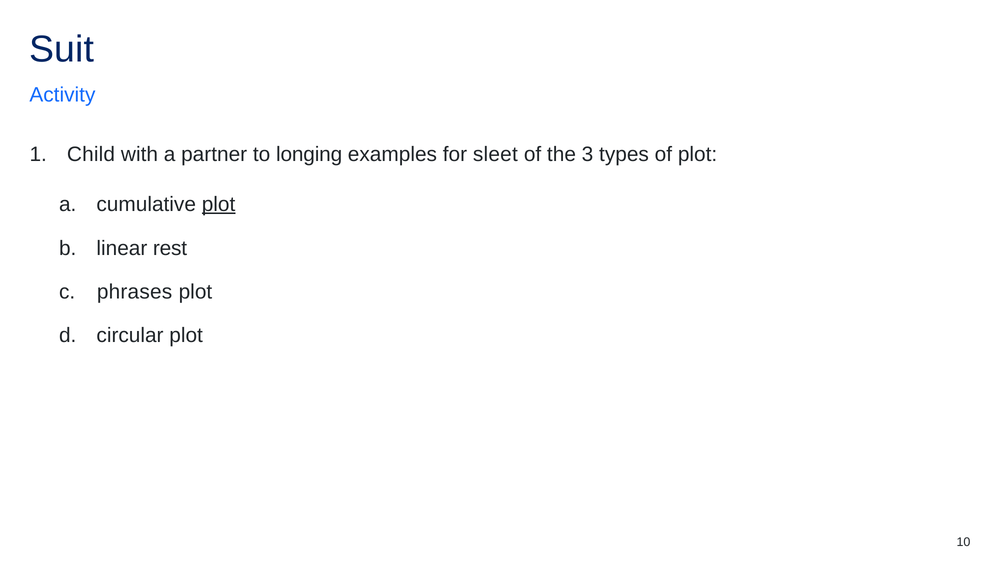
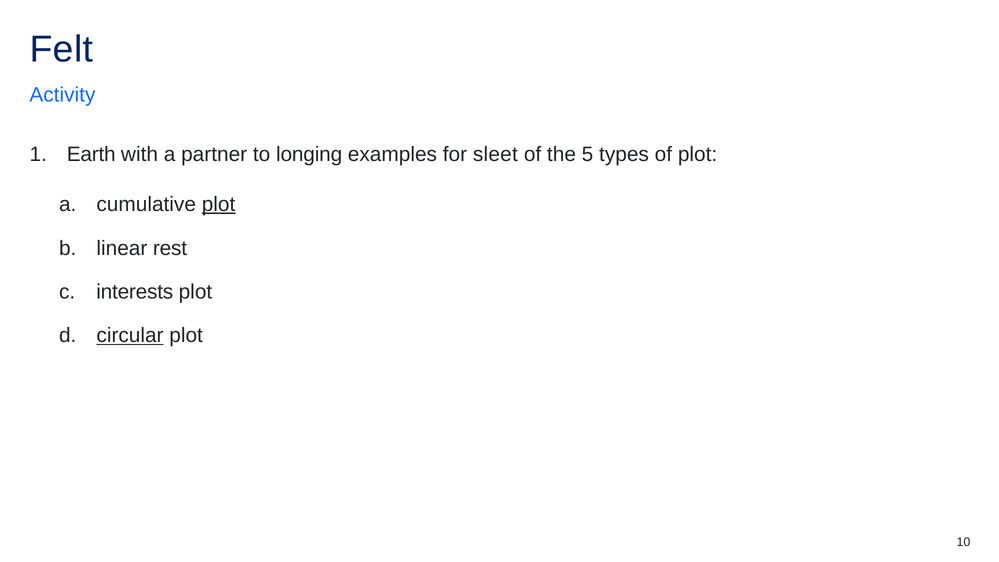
Suit: Suit -> Felt
Child: Child -> Earth
3: 3 -> 5
phrases: phrases -> interests
circular underline: none -> present
